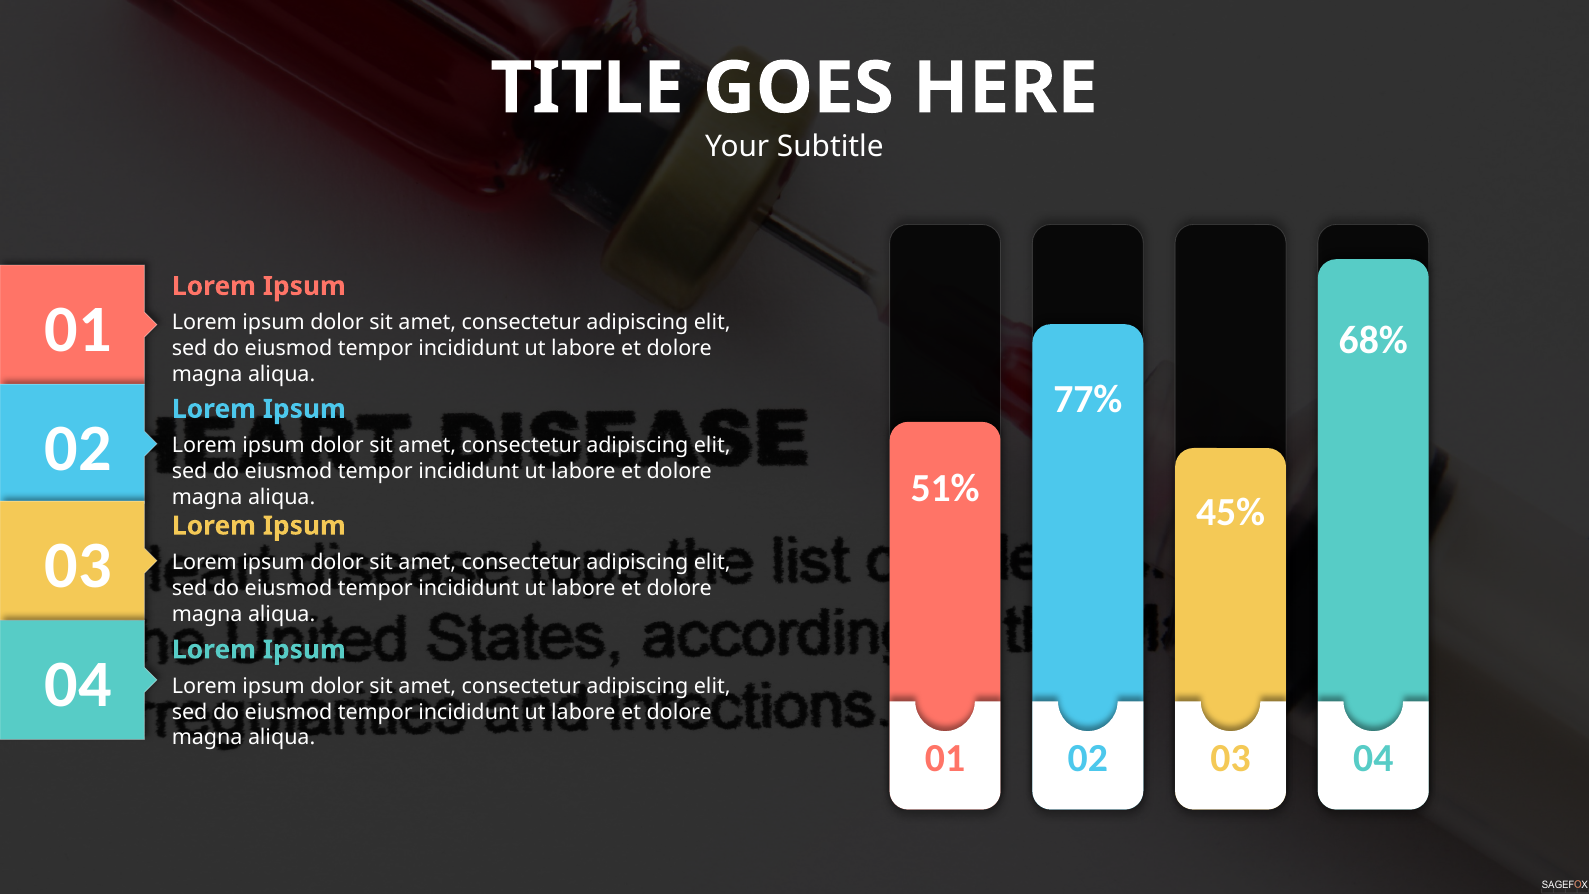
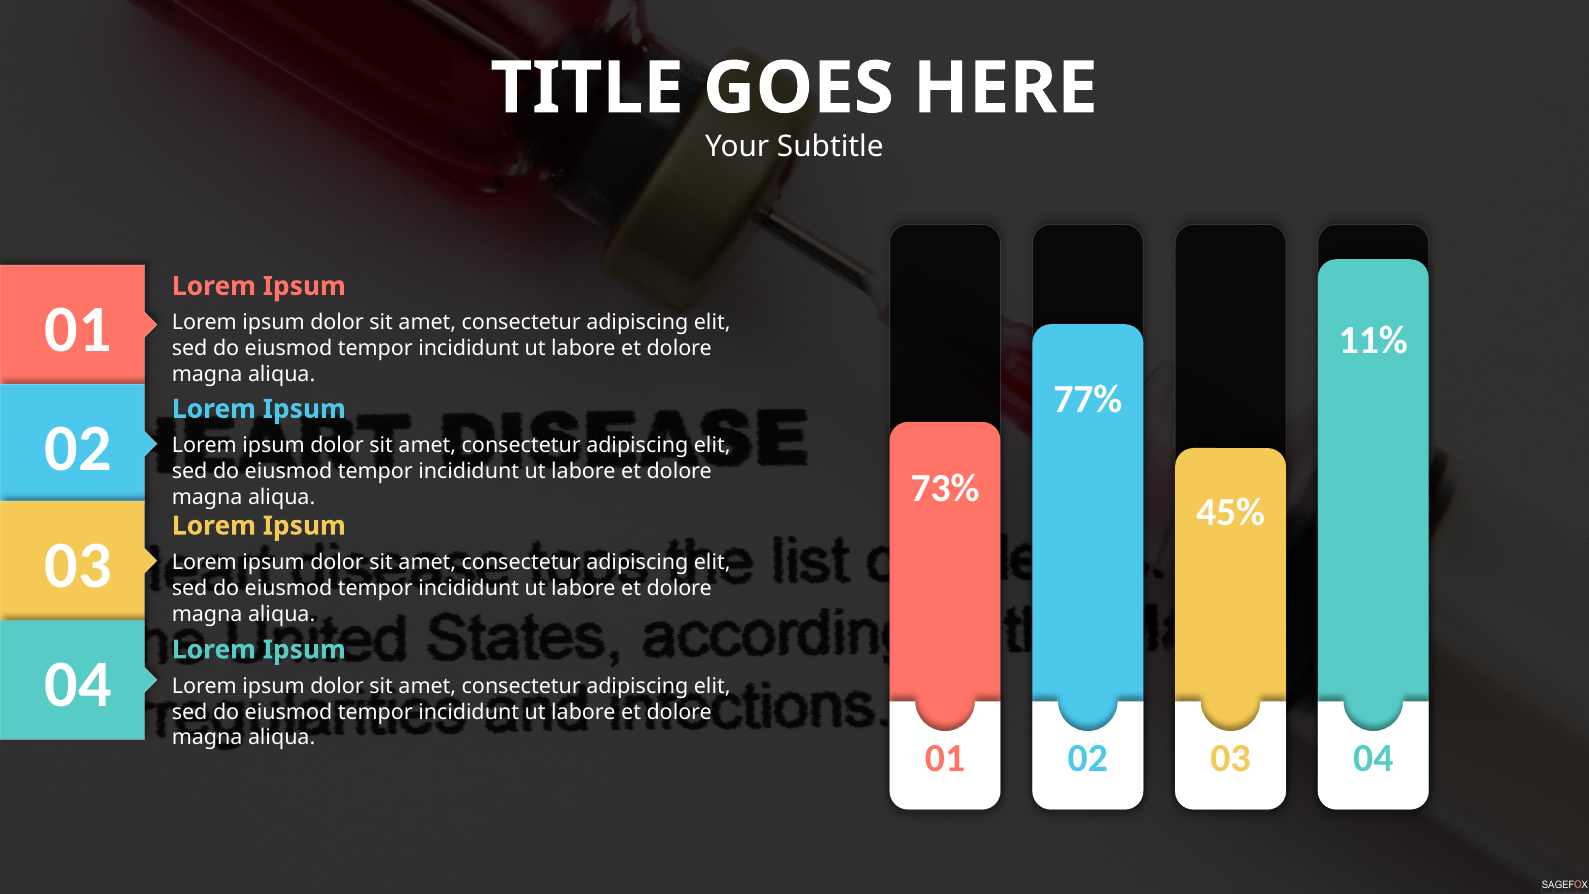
68%: 68% -> 11%
51%: 51% -> 73%
